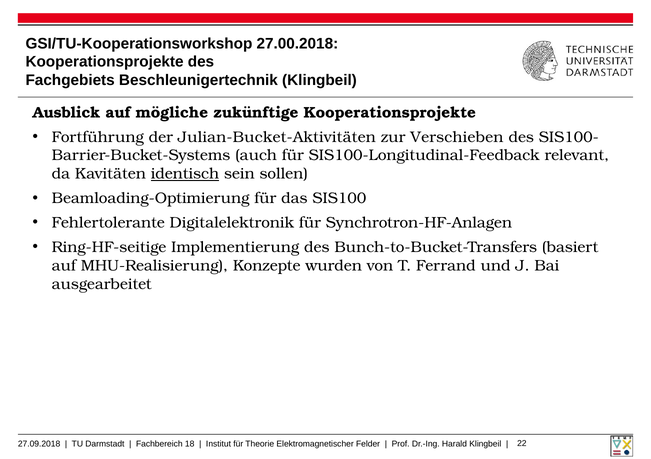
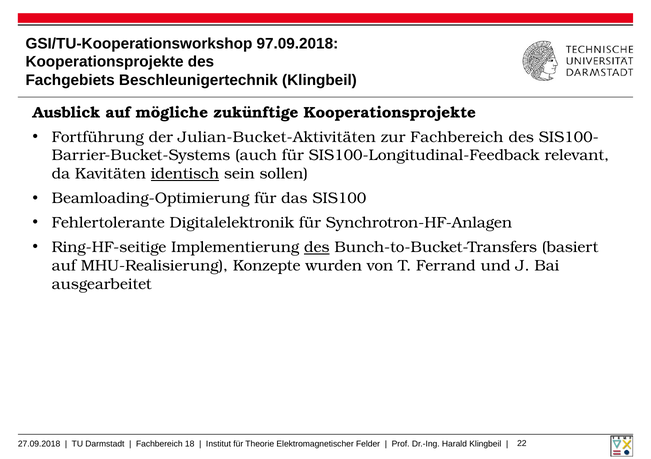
27.00.2018: 27.00.2018 -> 97.09.2018
zur Verschieben: Verschieben -> Fachbereich
des at (317, 247) underline: none -> present
